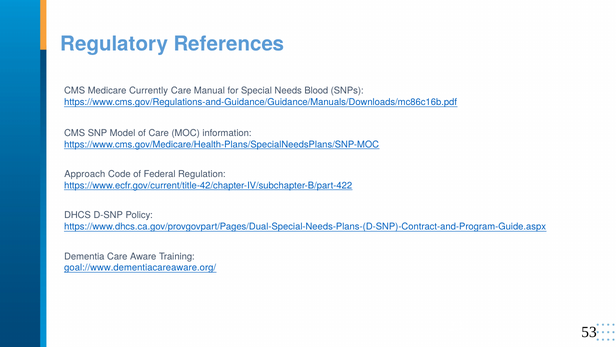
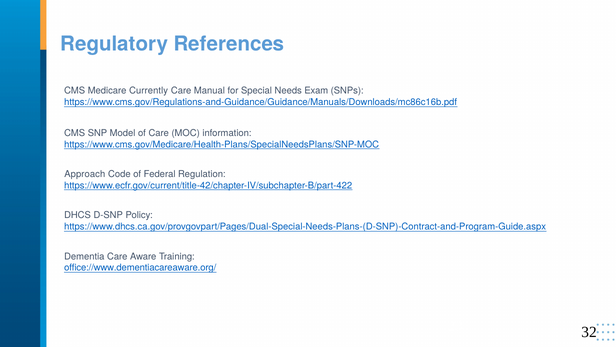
Blood: Blood -> Exam
goal://www.dementiacareaware.org/: goal://www.dementiacareaware.org/ -> office://www.dementiacareaware.org/
53: 53 -> 32
